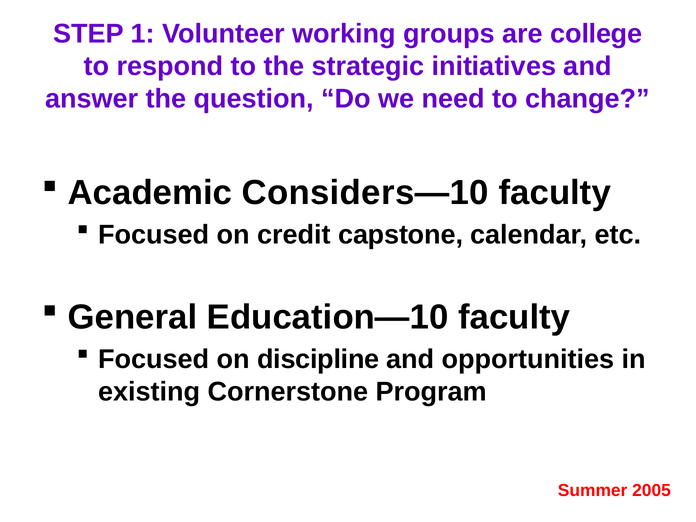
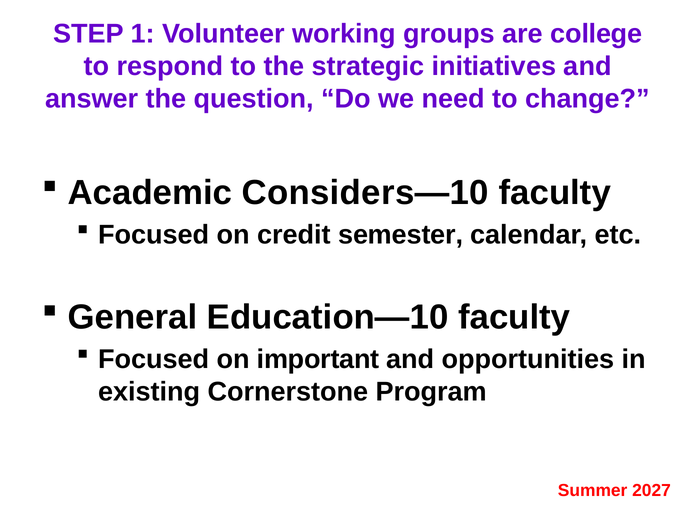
capstone: capstone -> semester
discipline: discipline -> important
2005: 2005 -> 2027
